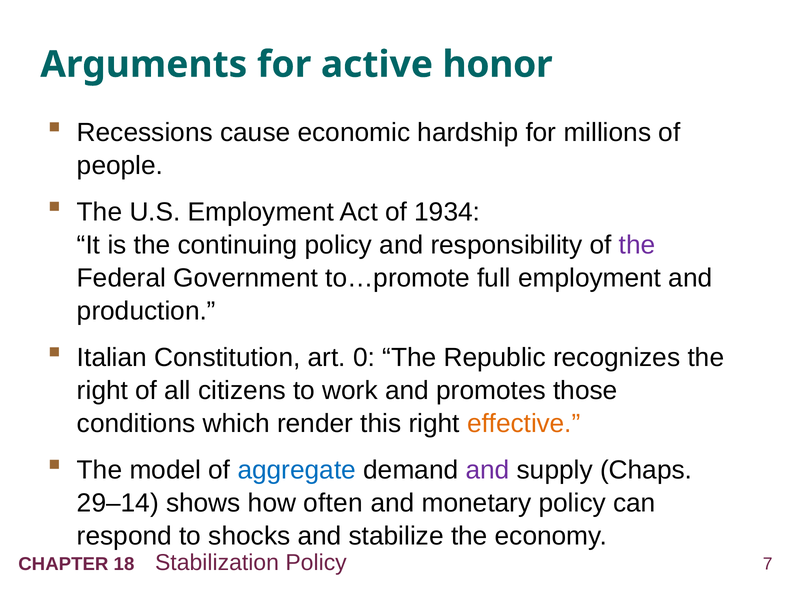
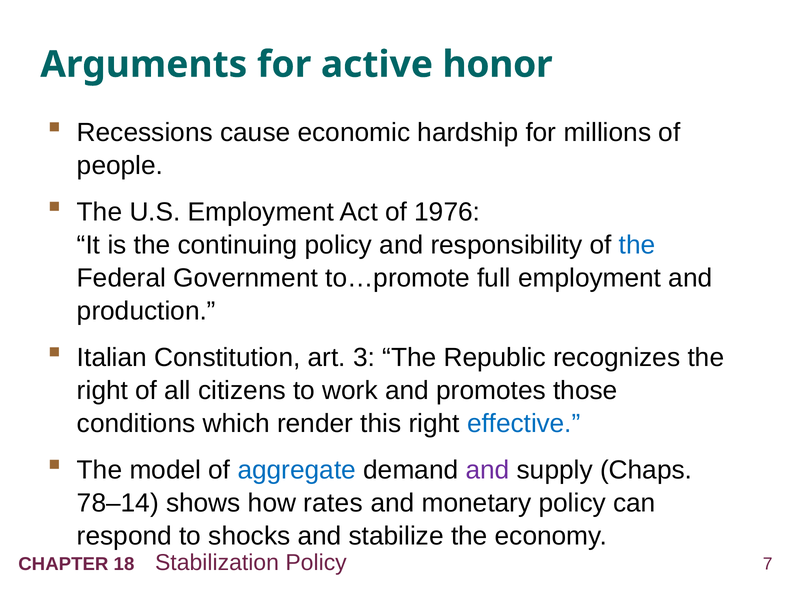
1934: 1934 -> 1976
the at (637, 245) colour: purple -> blue
0: 0 -> 3
effective colour: orange -> blue
29–14: 29–14 -> 78–14
often: often -> rates
